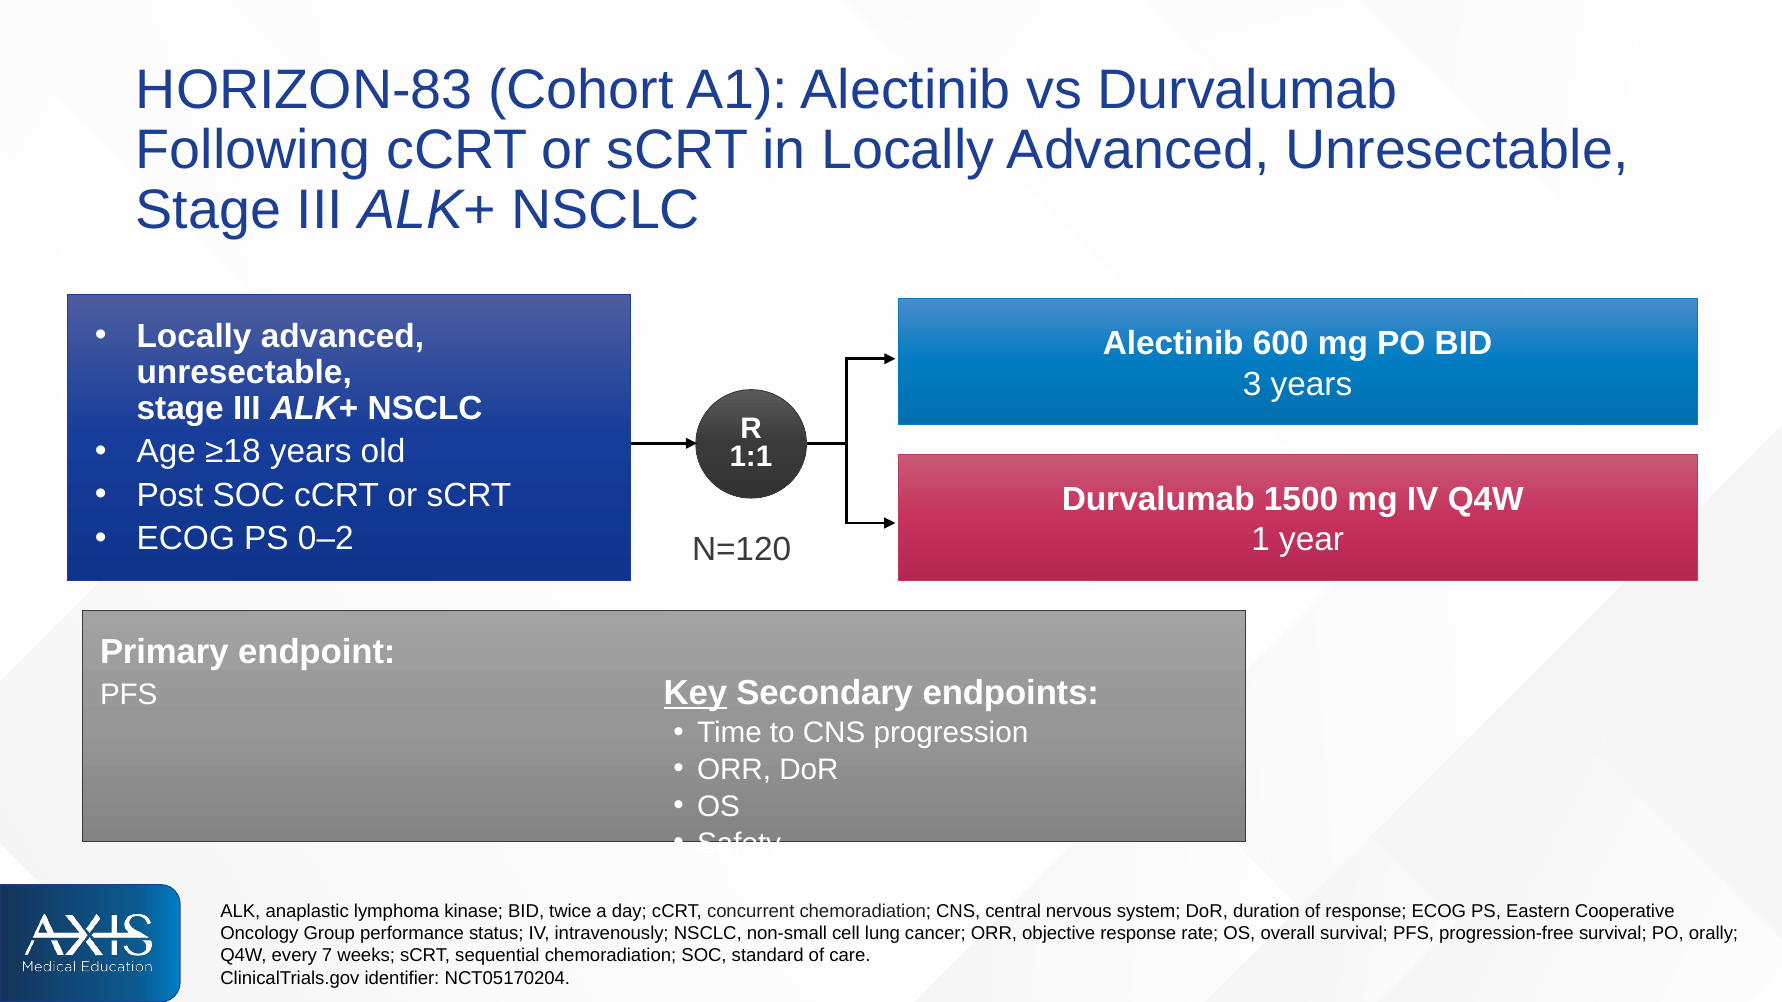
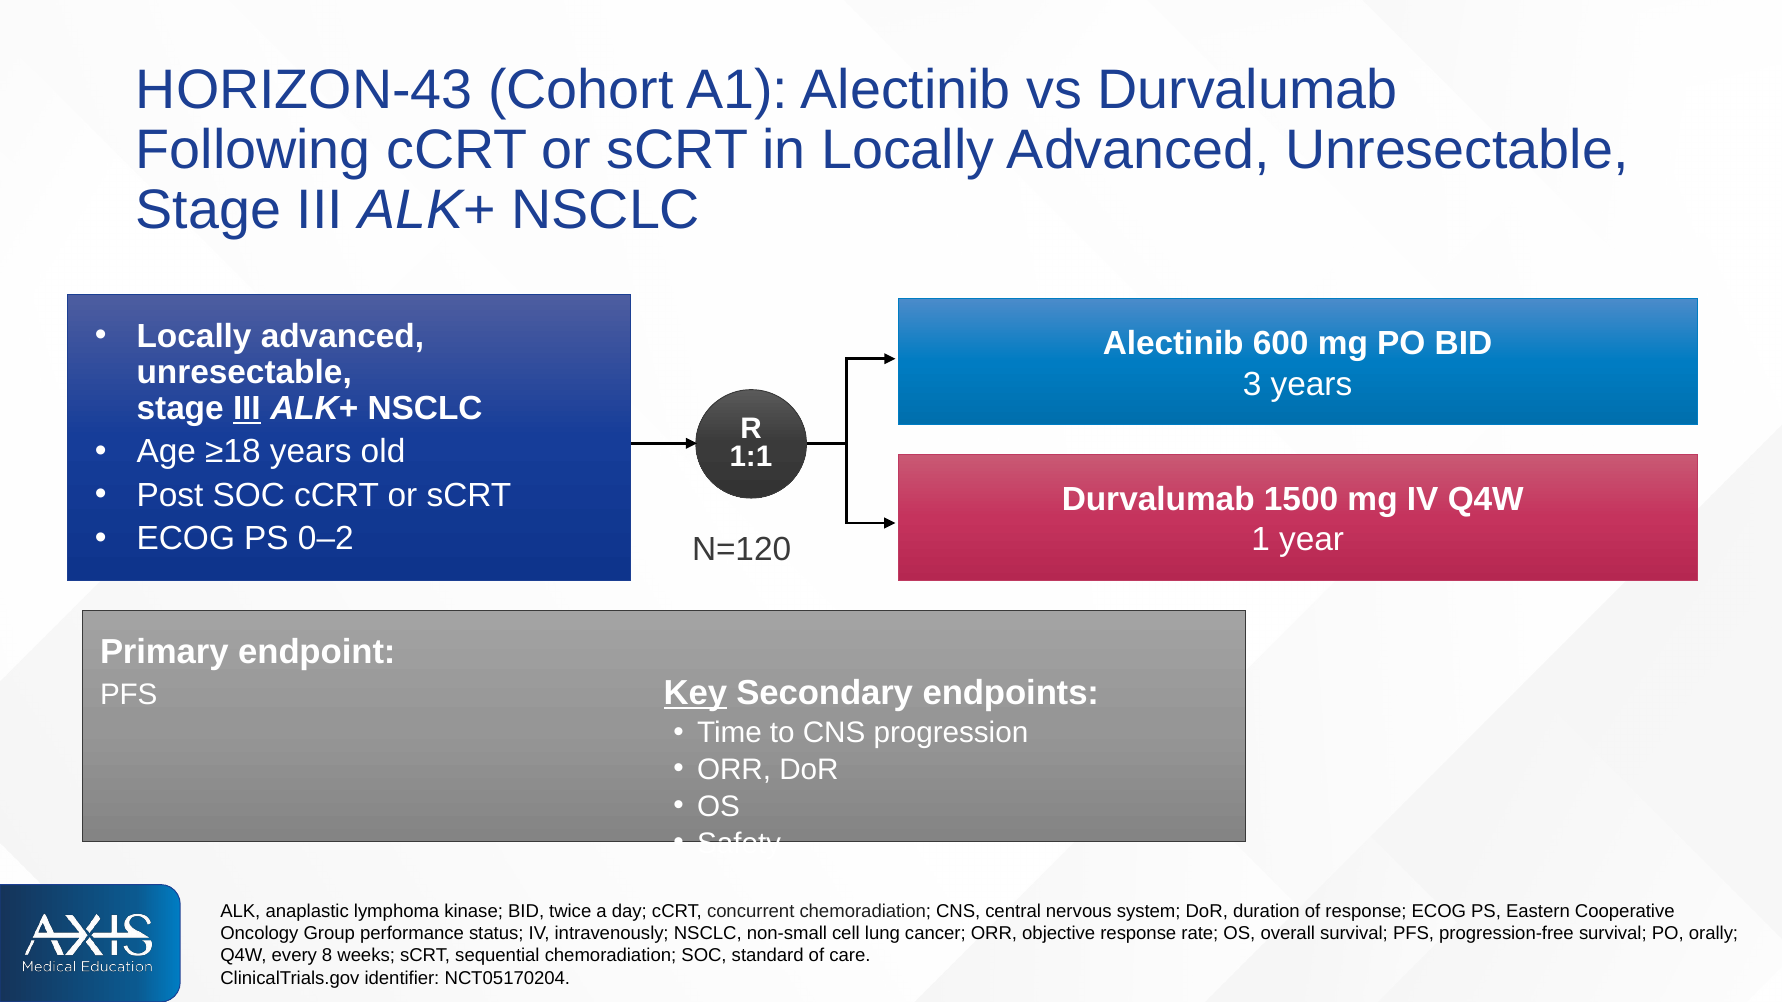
HORIZON-83: HORIZON-83 -> HORIZON-43
III at (247, 408) underline: none -> present
7: 7 -> 8
